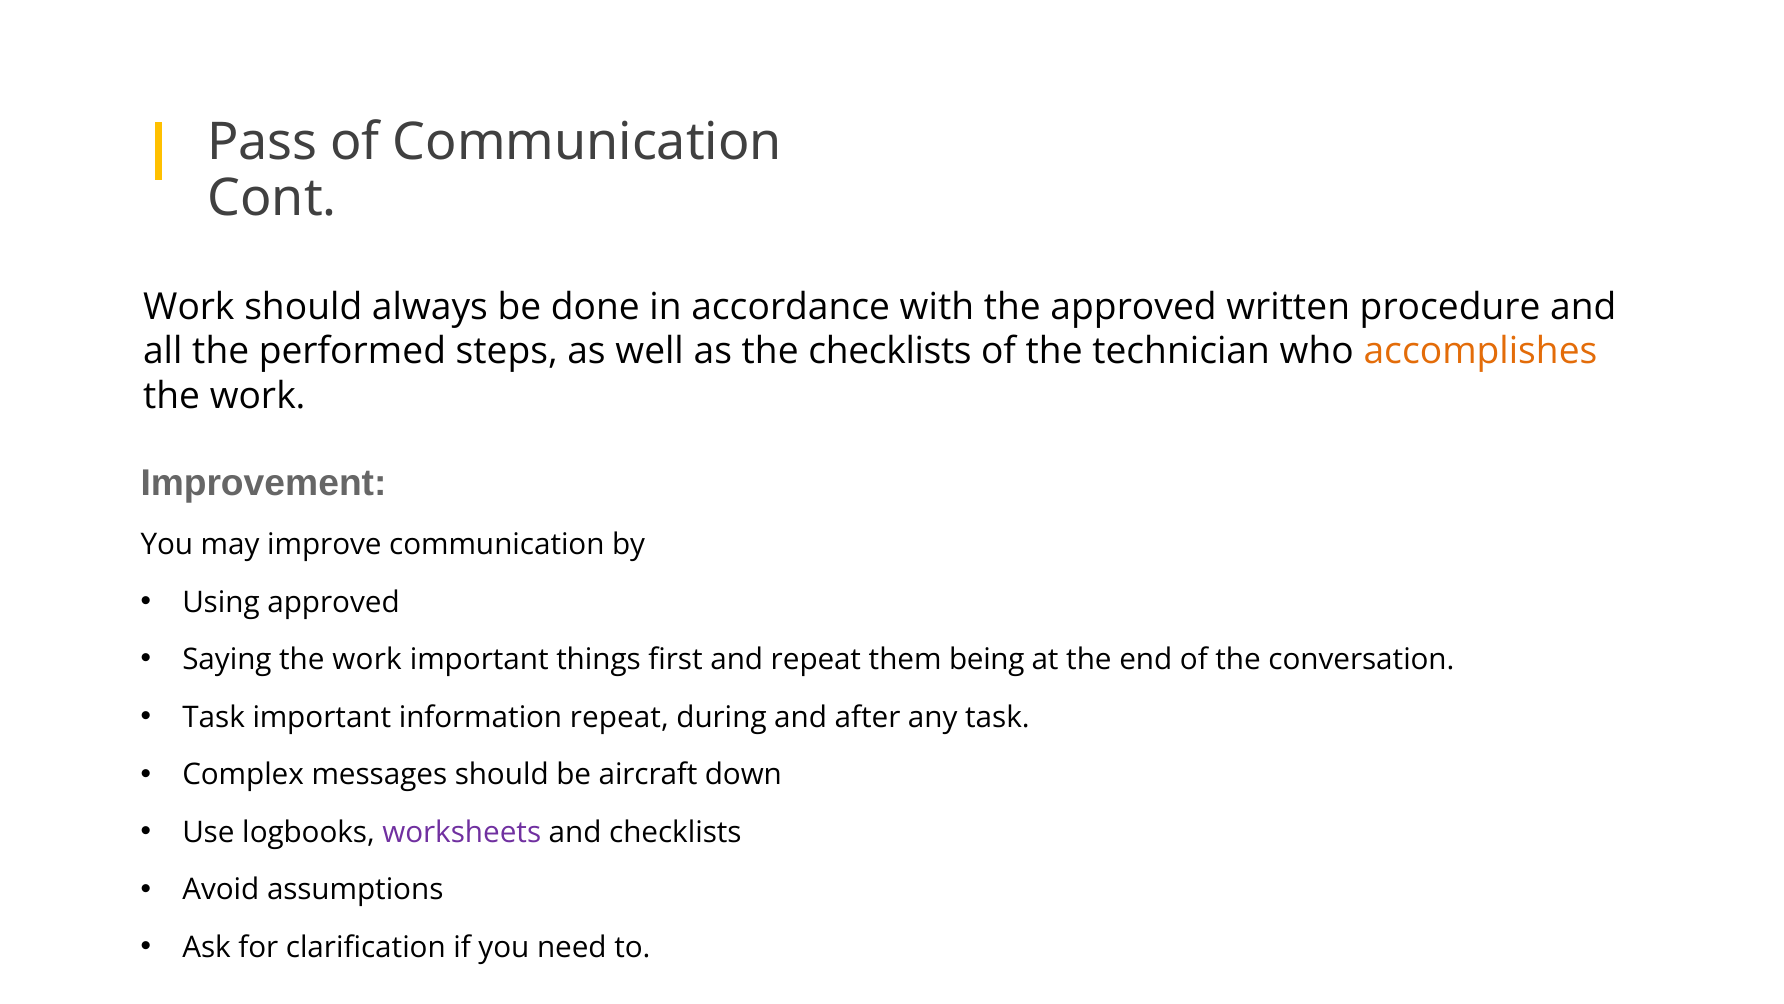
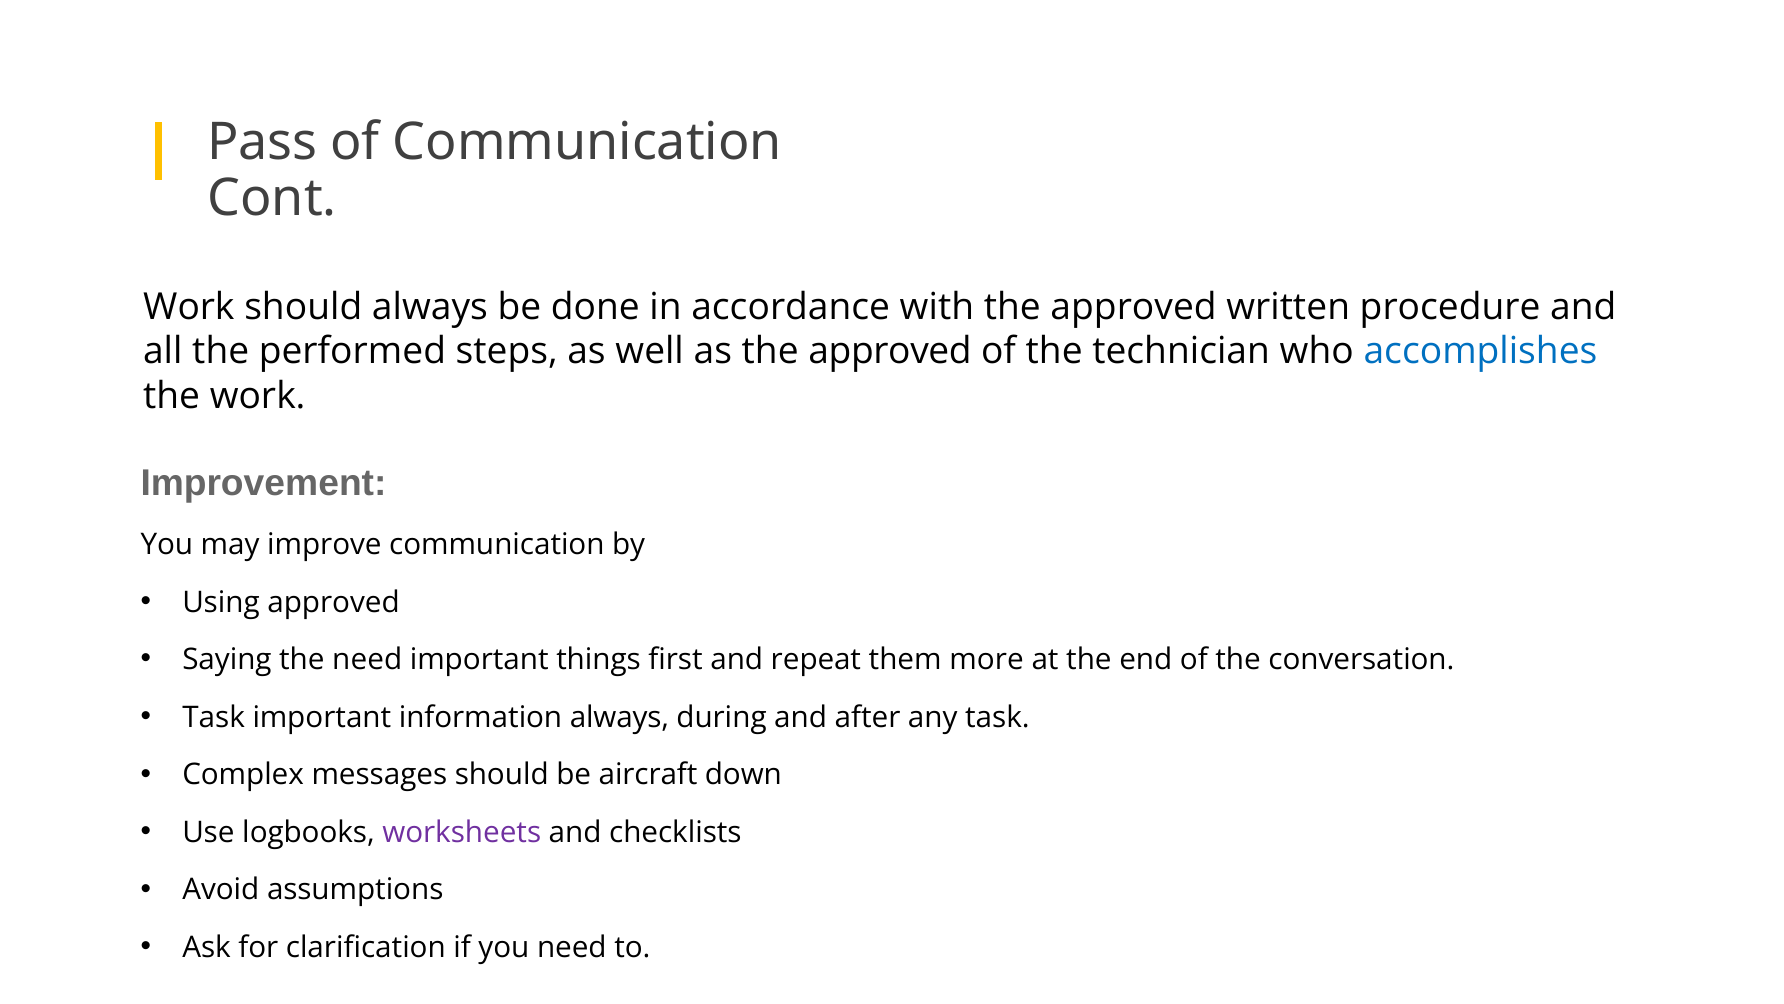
as the checklists: checklists -> approved
accomplishes colour: orange -> blue
Saying the work: work -> need
being: being -> more
information repeat: repeat -> always
